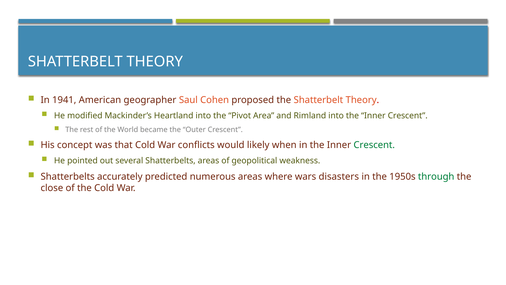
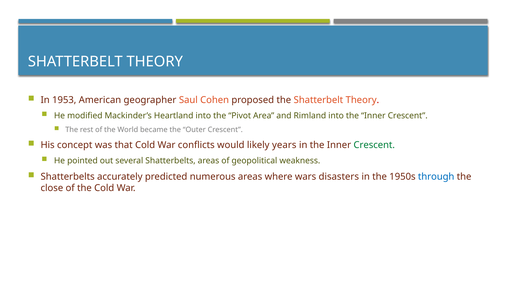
1941: 1941 -> 1953
when: when -> years
through colour: green -> blue
